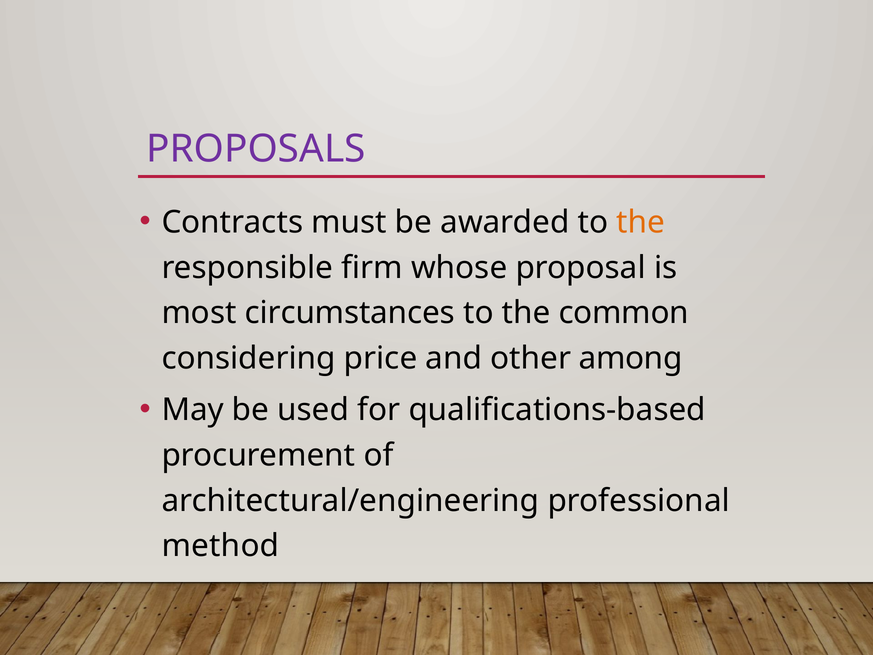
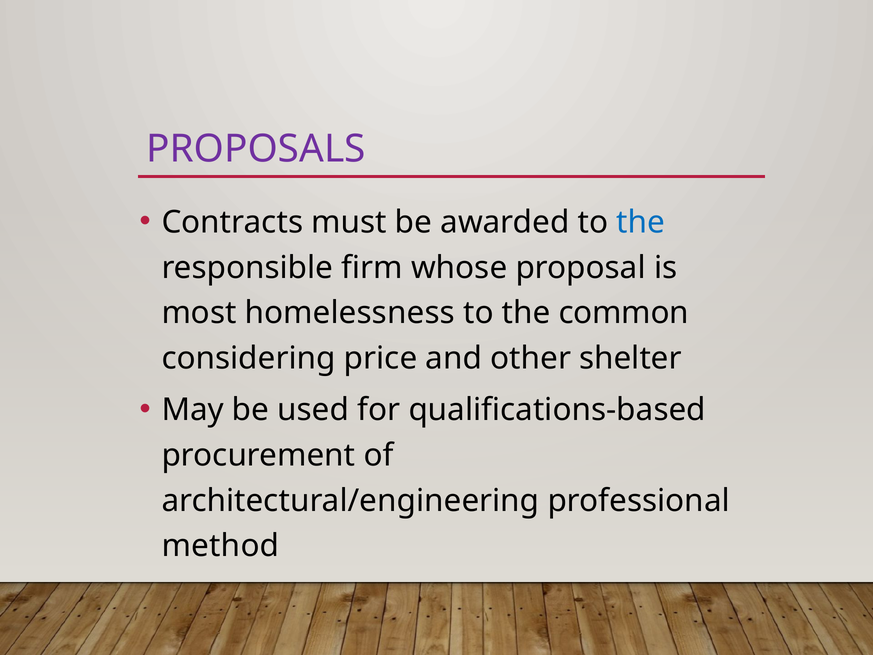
the at (641, 222) colour: orange -> blue
circumstances: circumstances -> homelessness
among: among -> shelter
